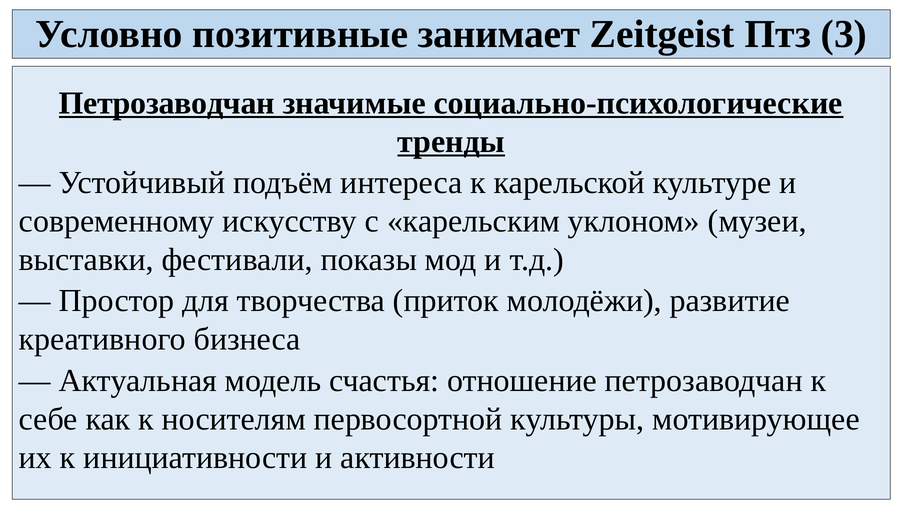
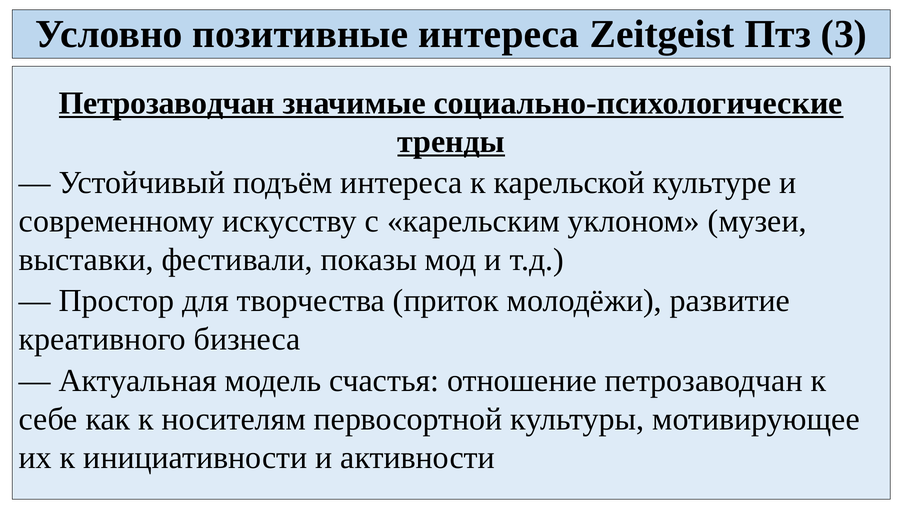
позитивные занимает: занимает -> интереса
